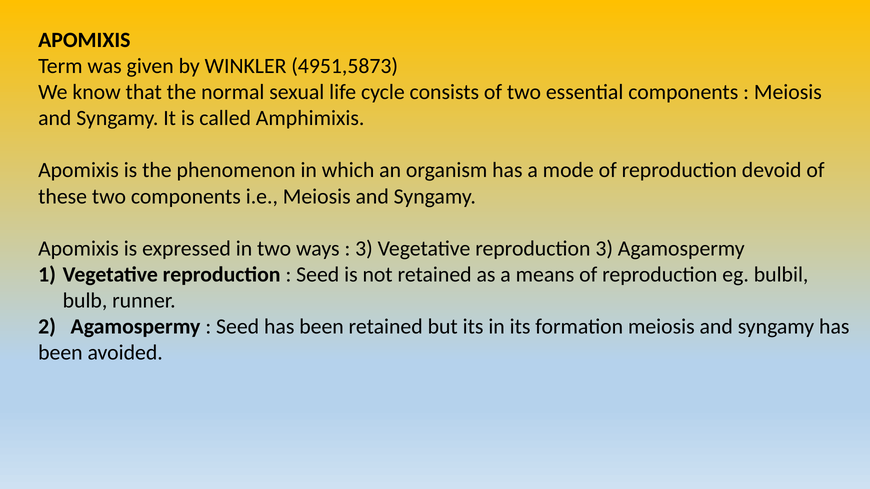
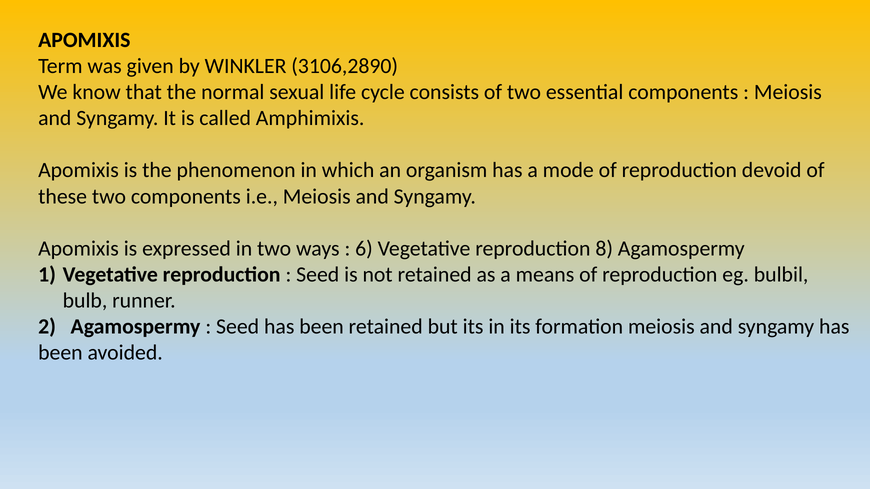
4951,5873: 4951,5873 -> 3106,2890
3 at (364, 249): 3 -> 6
reproduction 3: 3 -> 8
